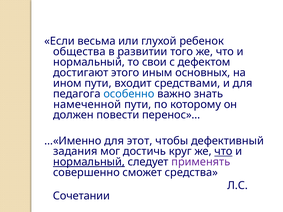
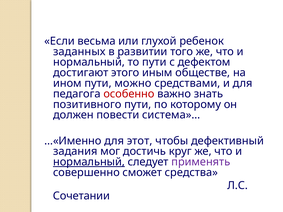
общества: общества -> заданных
то свои: свои -> пути
основных: основных -> обществе
входит: входит -> можно
особенно colour: blue -> red
намеченной: намеченной -> позитивного
перенос»…: перенос»… -> система»…
что at (223, 152) underline: present -> none
